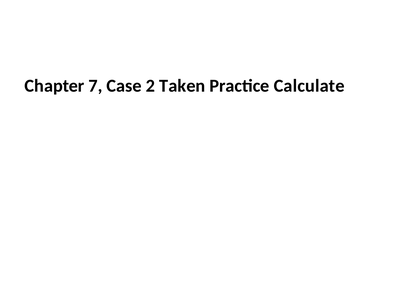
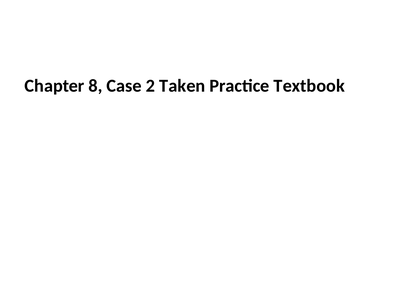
7: 7 -> 8
Calculate: Calculate -> Textbook
